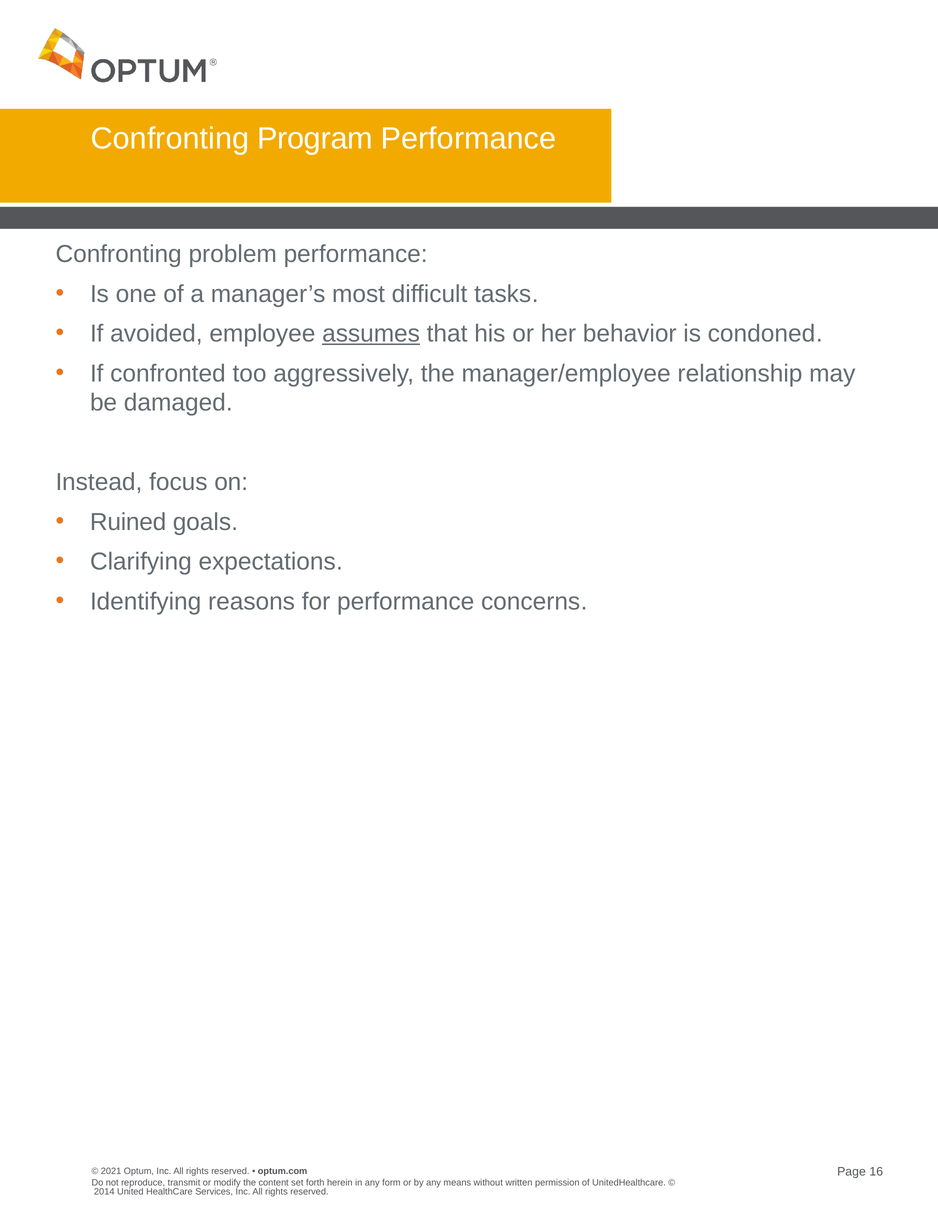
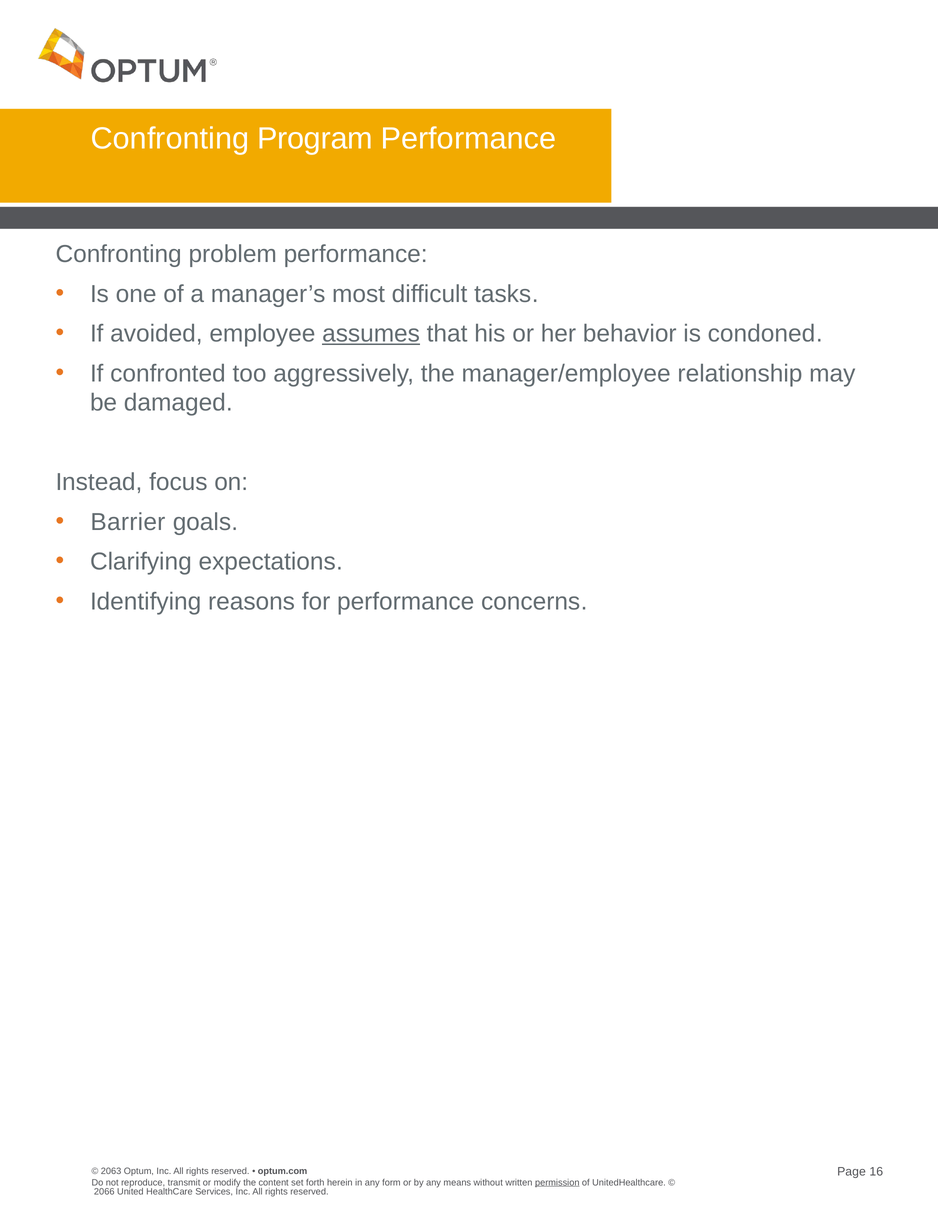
Ruined: Ruined -> Barrier
2021: 2021 -> 2063
permission underline: none -> present
2014: 2014 -> 2066
